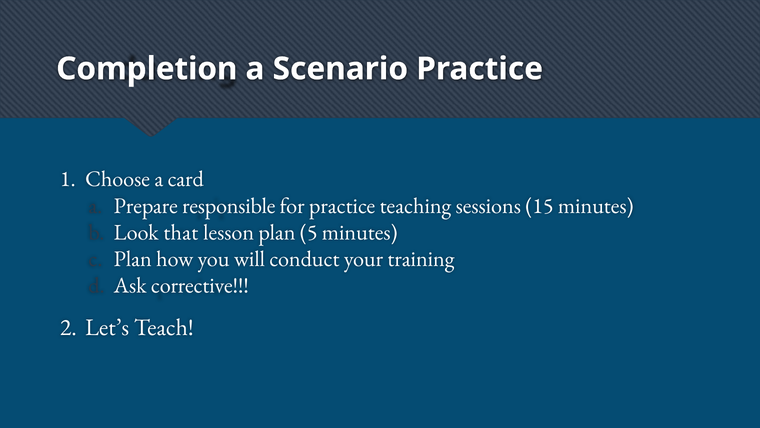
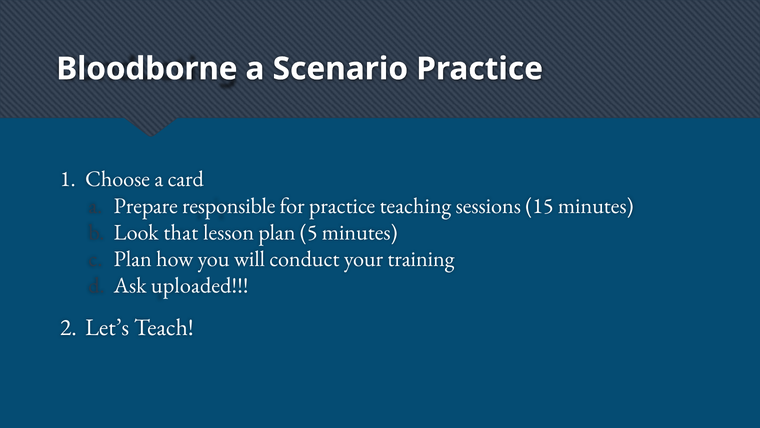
Completion: Completion -> Bloodborne
corrective: corrective -> uploaded
